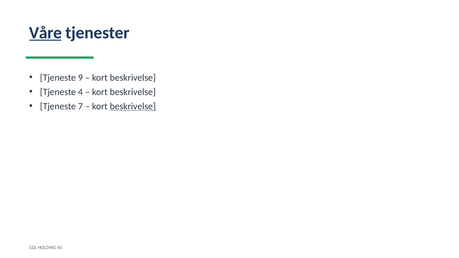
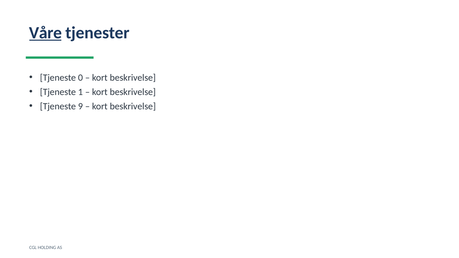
9: 9 -> 0
4: 4 -> 1
7: 7 -> 9
beskrivelse at (133, 106) underline: present -> none
